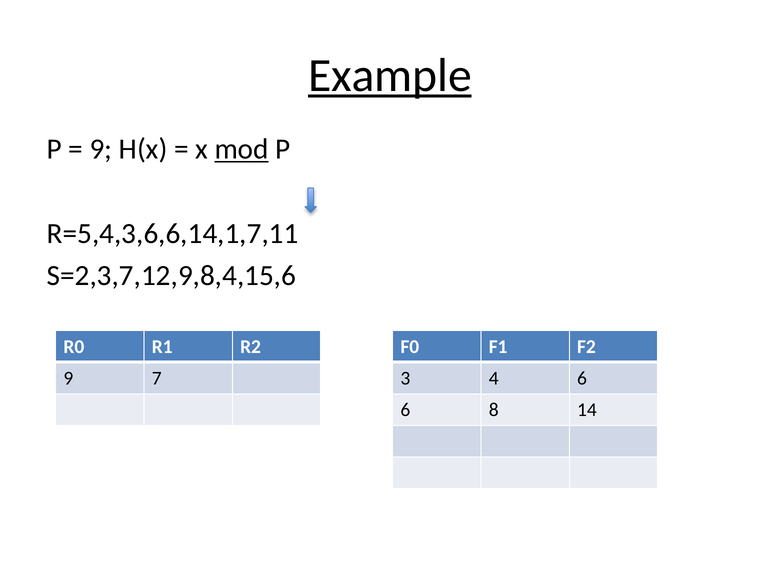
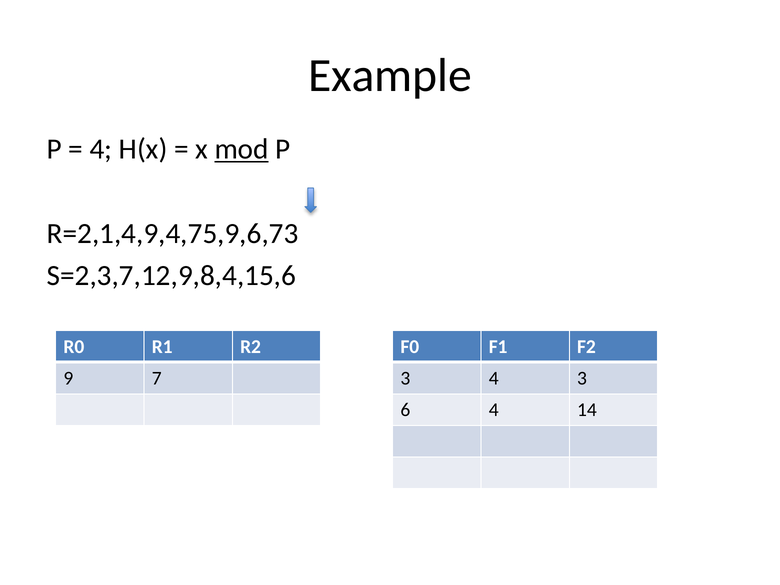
Example underline: present -> none
9 at (101, 149): 9 -> 4
R=5,4,3,6,6,14,1,7,11: R=5,4,3,6,6,14,1,7,11 -> R=2,1,4,9,4,75,9,6,73
4 6: 6 -> 3
6 8: 8 -> 4
